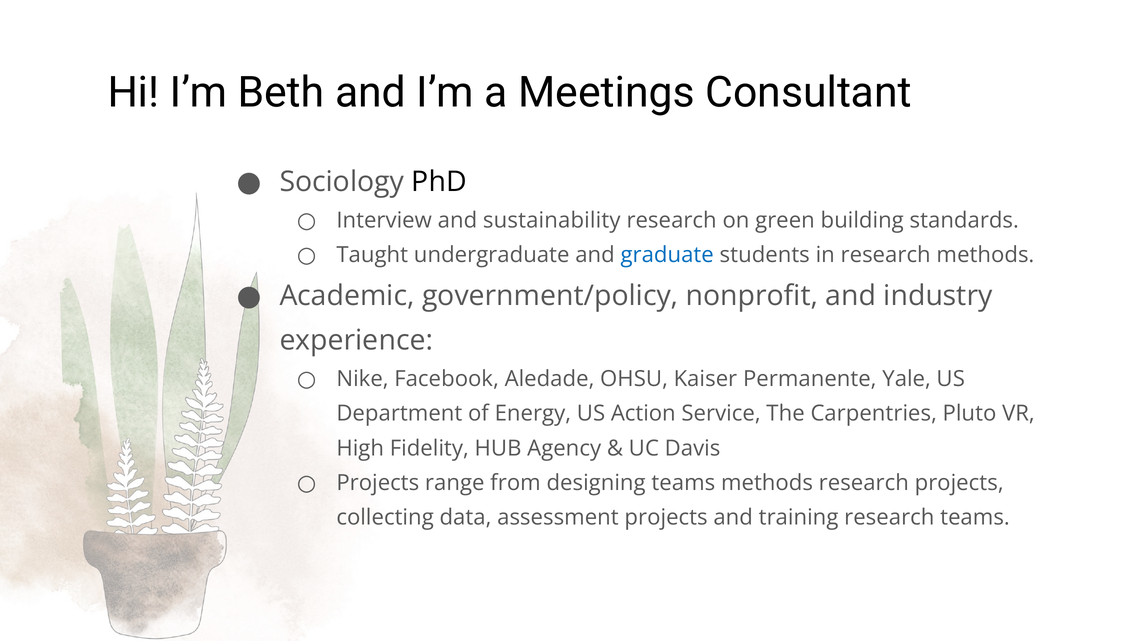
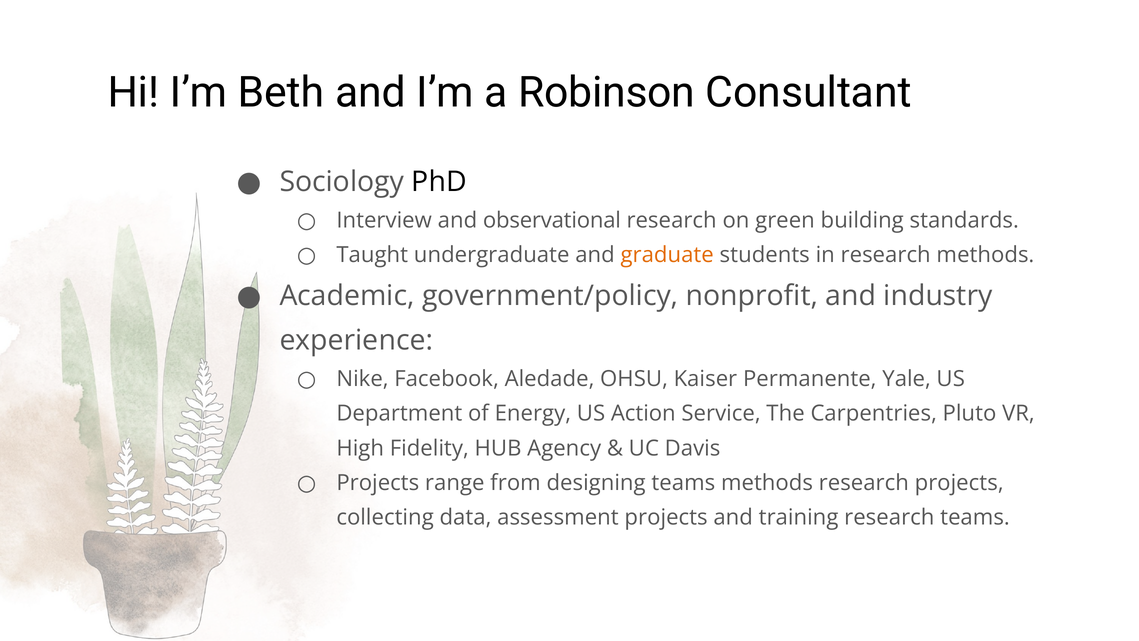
Meetings: Meetings -> Robinson
sustainability: sustainability -> observational
graduate colour: blue -> orange
